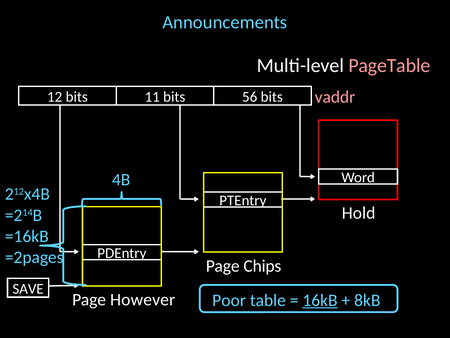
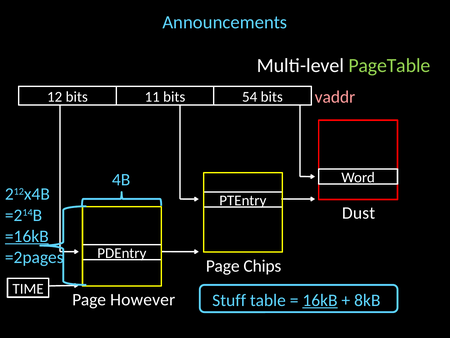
PageTable colour: pink -> light green
56: 56 -> 54
Hold: Hold -> Dust
=16kB underline: none -> present
SAVE: SAVE -> TIME
Poor: Poor -> Stuff
